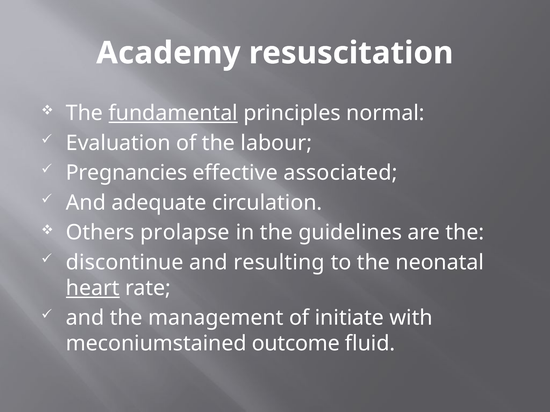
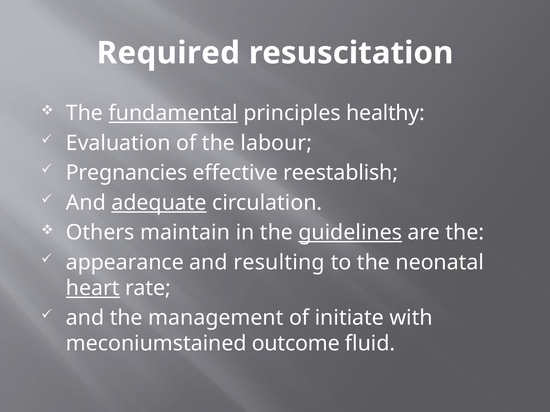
Academy: Academy -> Required
normal: normal -> healthy
associated: associated -> reestablish
adequate underline: none -> present
prolapse: prolapse -> maintain
guidelines underline: none -> present
discontinue: discontinue -> appearance
